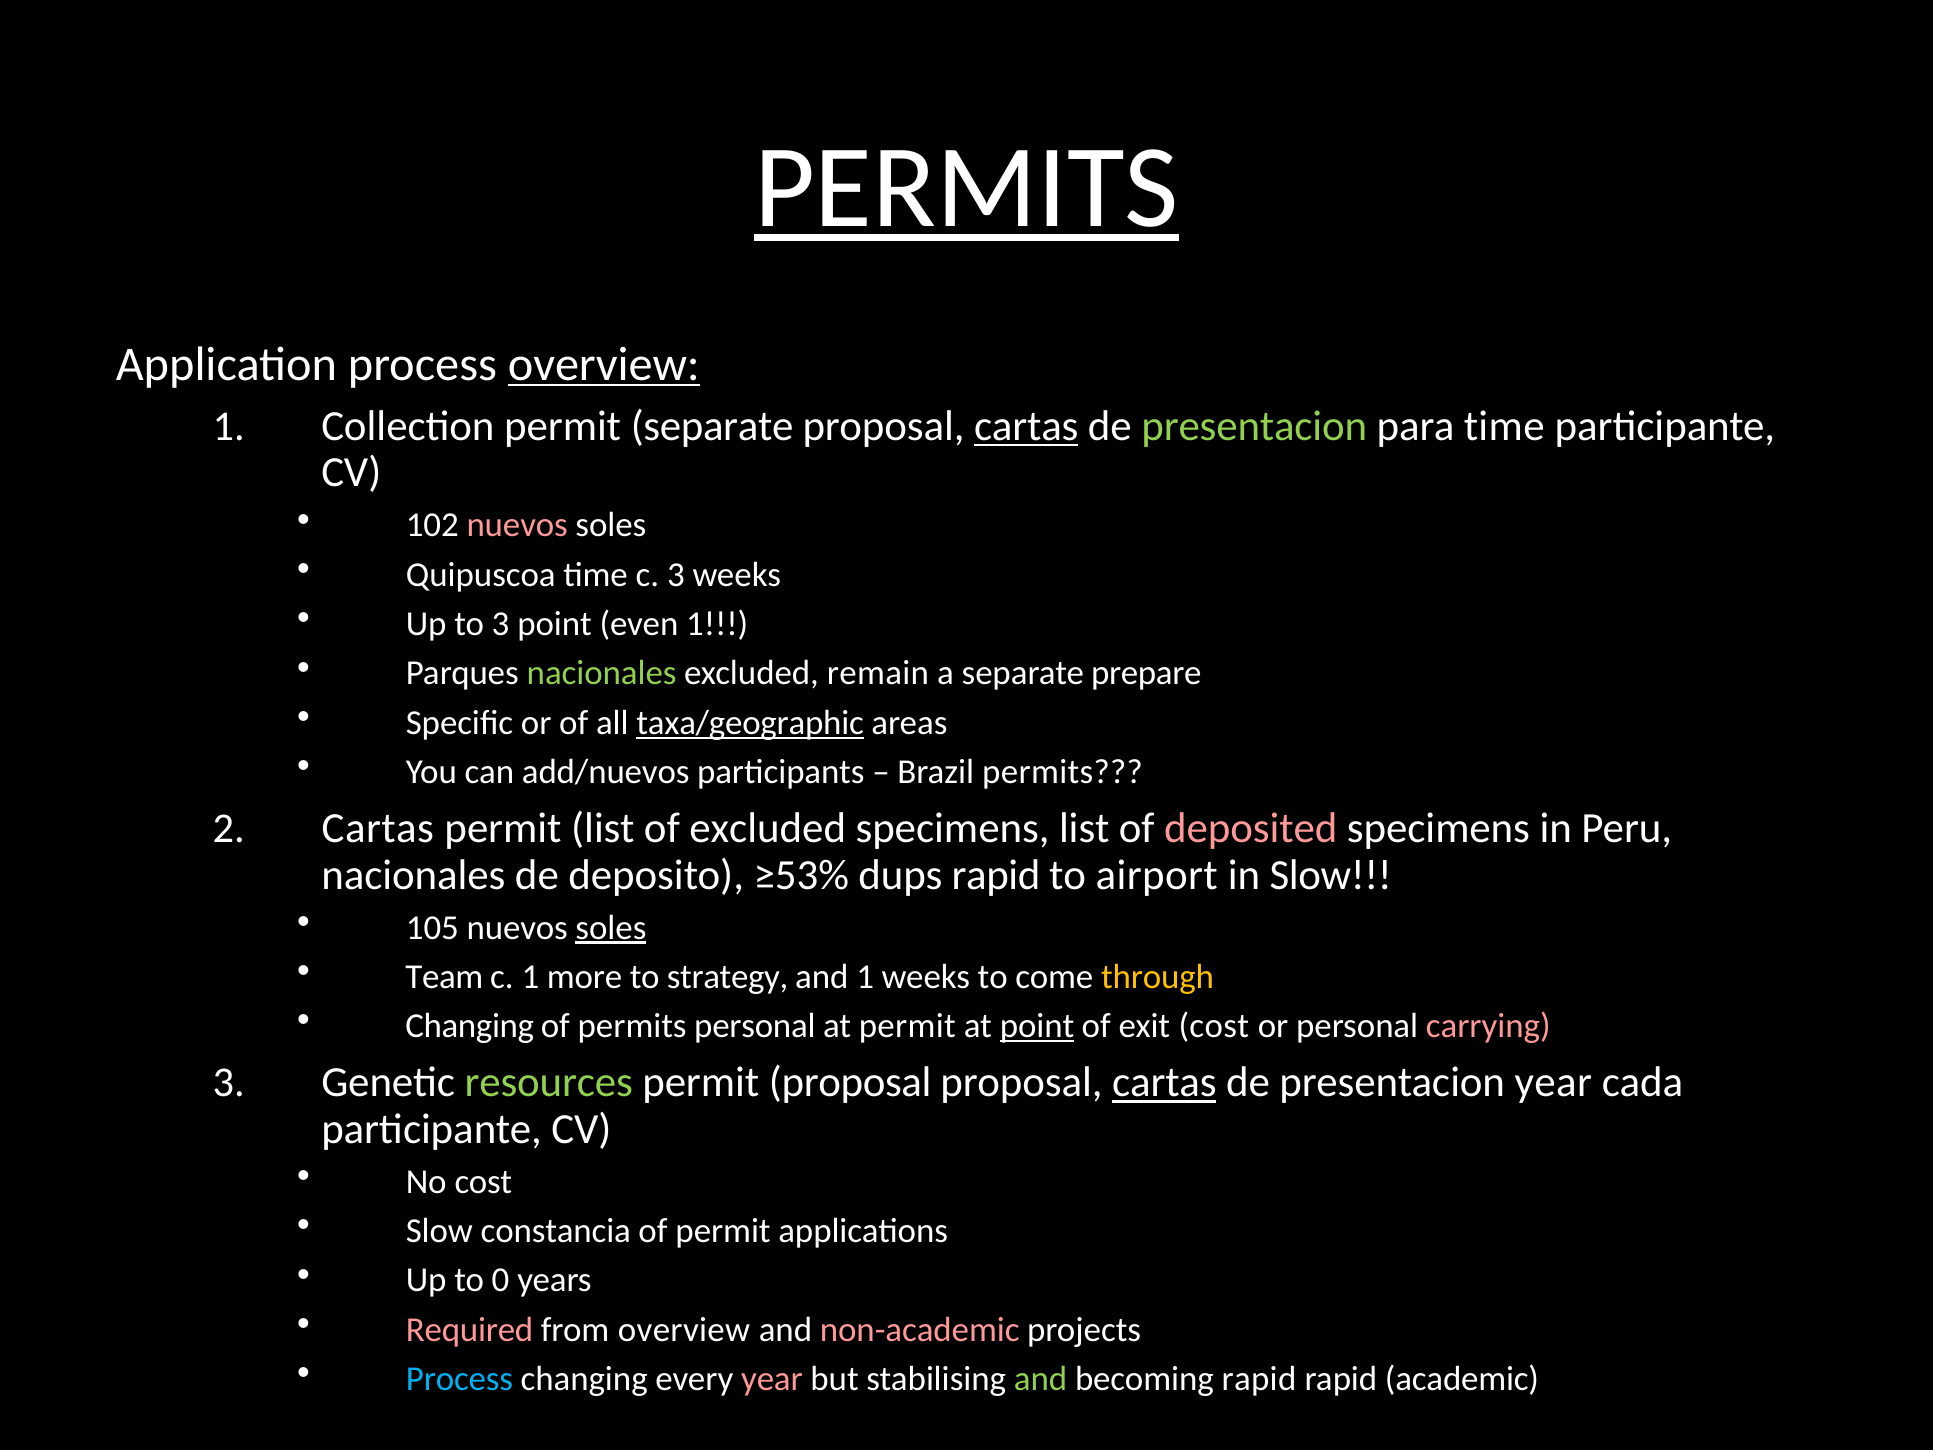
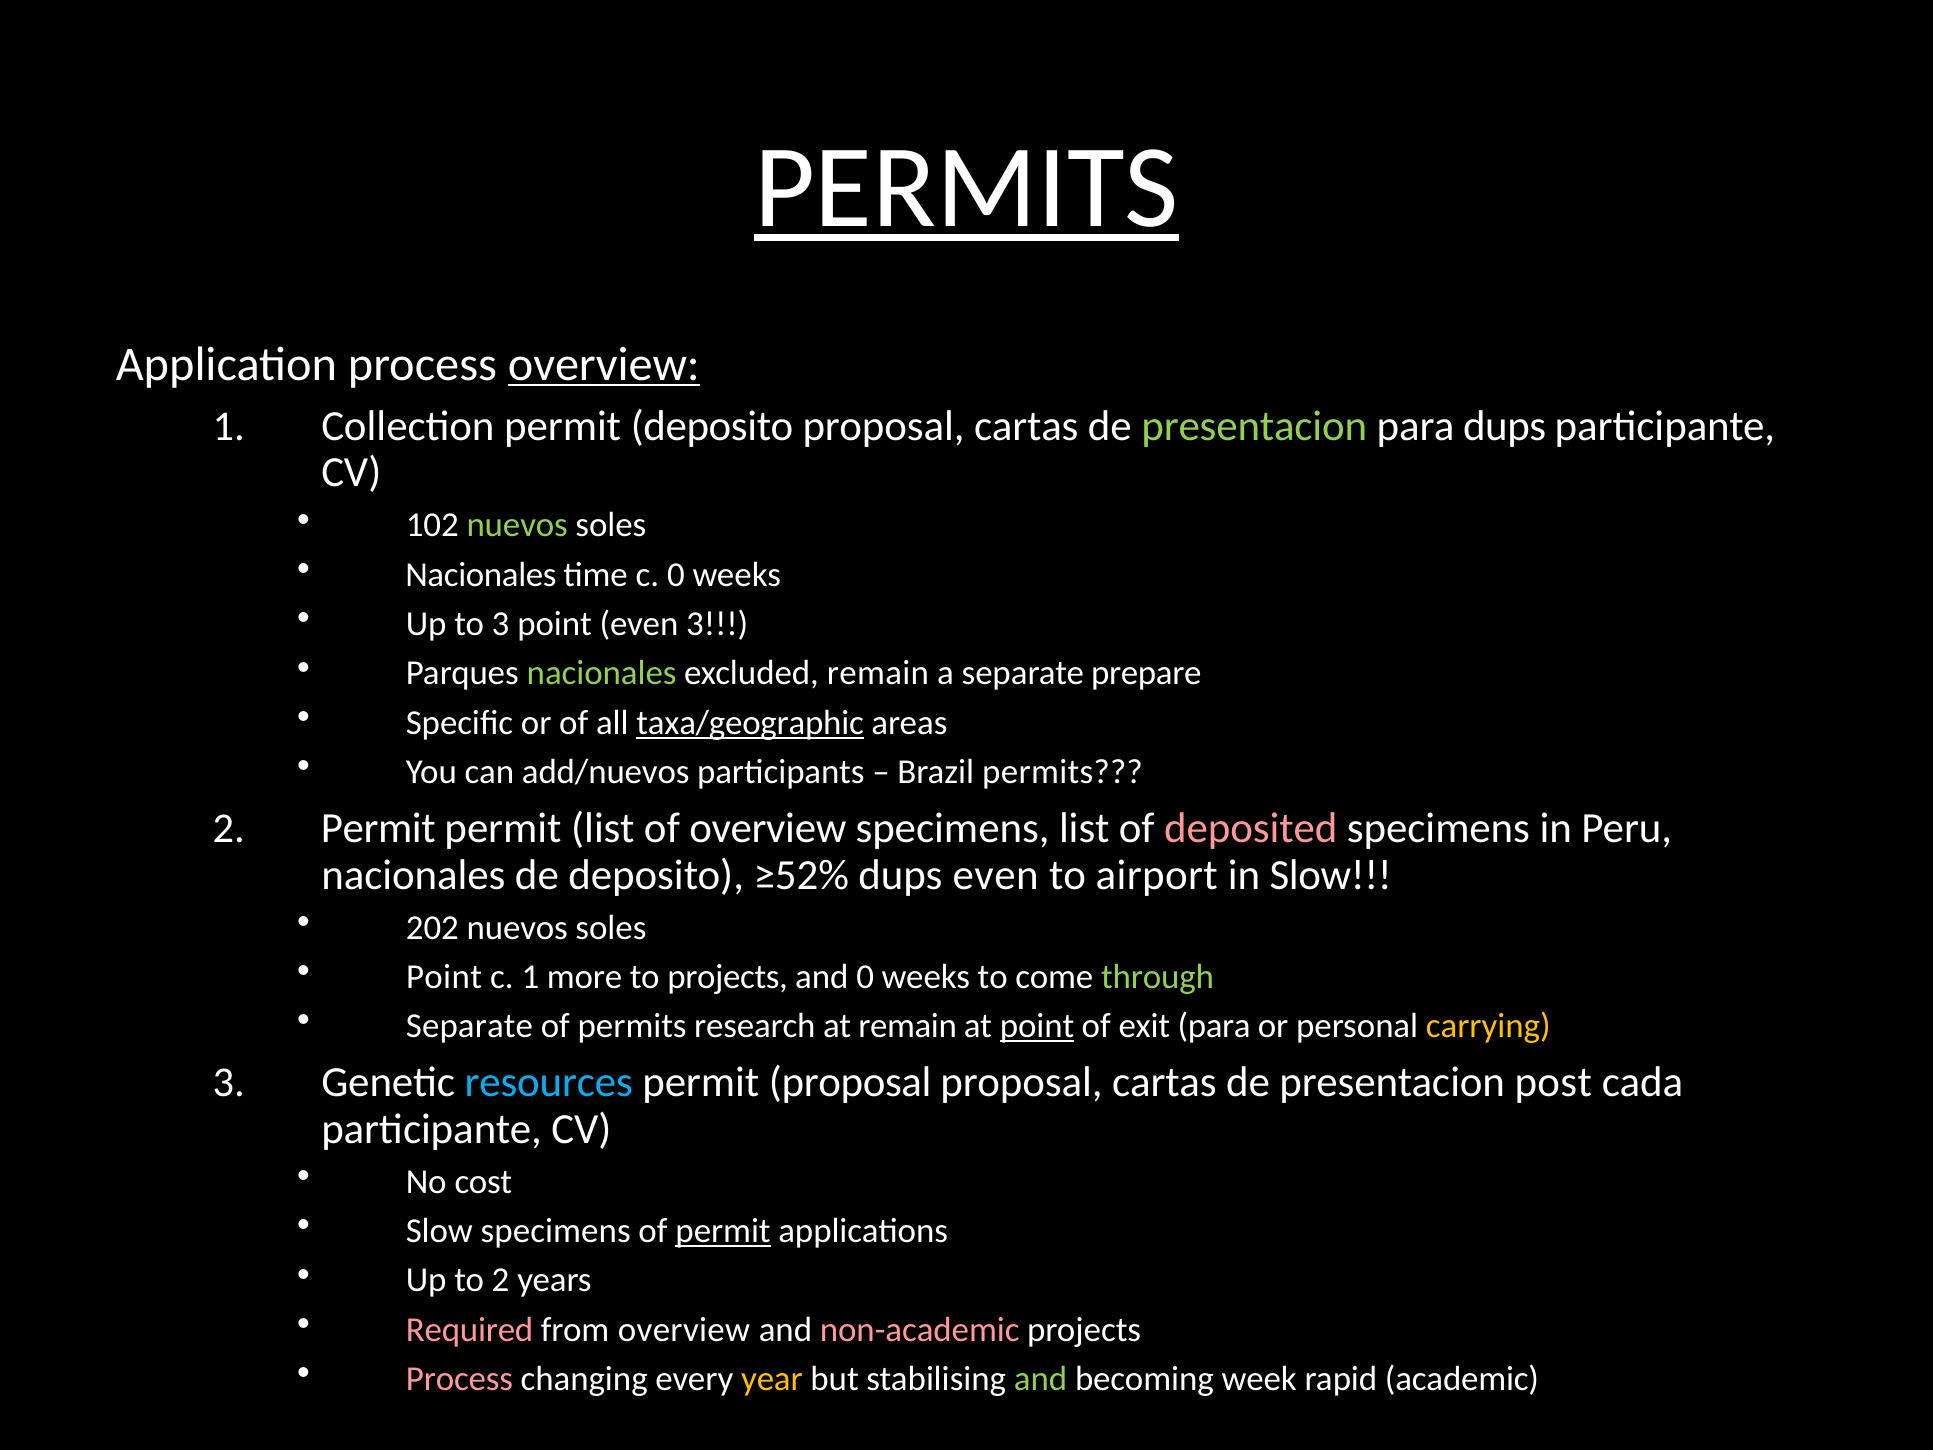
permit separate: separate -> deposito
cartas at (1026, 426) underline: present -> none
para time: time -> dups
nuevos at (517, 525) colour: pink -> light green
Quipuscoa at (481, 575): Quipuscoa -> Nacionales
c 3: 3 -> 0
even 1: 1 -> 3
2 Cartas: Cartas -> Permit
of excluded: excluded -> overview
≥53%: ≥53% -> ≥52%
dups rapid: rapid -> even
105: 105 -> 202
soles at (611, 927) underline: present -> none
Team at (444, 977): Team -> Point
to strategy: strategy -> projects
and 1: 1 -> 0
through colour: yellow -> light green
Changing at (470, 1026): Changing -> Separate
permits personal: personal -> research
at permit: permit -> remain
exit cost: cost -> para
carrying colour: pink -> yellow
resources colour: light green -> light blue
cartas at (1164, 1083) underline: present -> none
presentacion year: year -> post
Slow constancia: constancia -> specimens
permit at (723, 1231) underline: none -> present
to 0: 0 -> 2
Process at (460, 1379) colour: light blue -> pink
year at (772, 1379) colour: pink -> yellow
becoming rapid: rapid -> week
